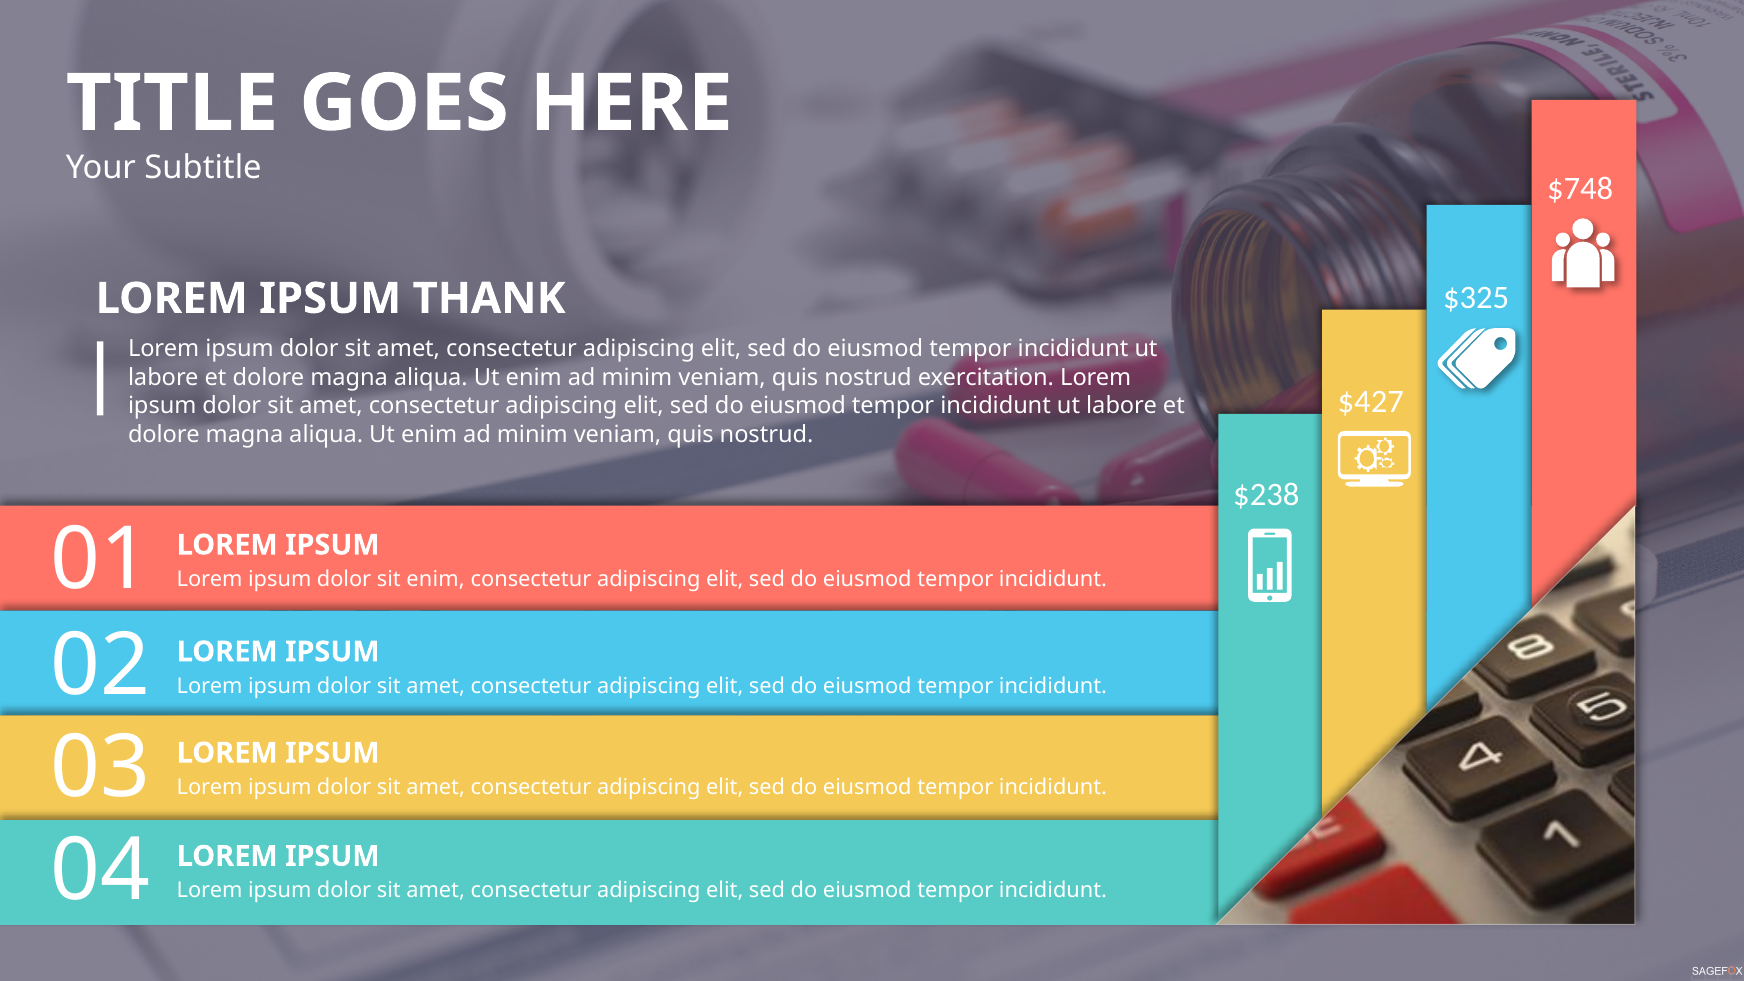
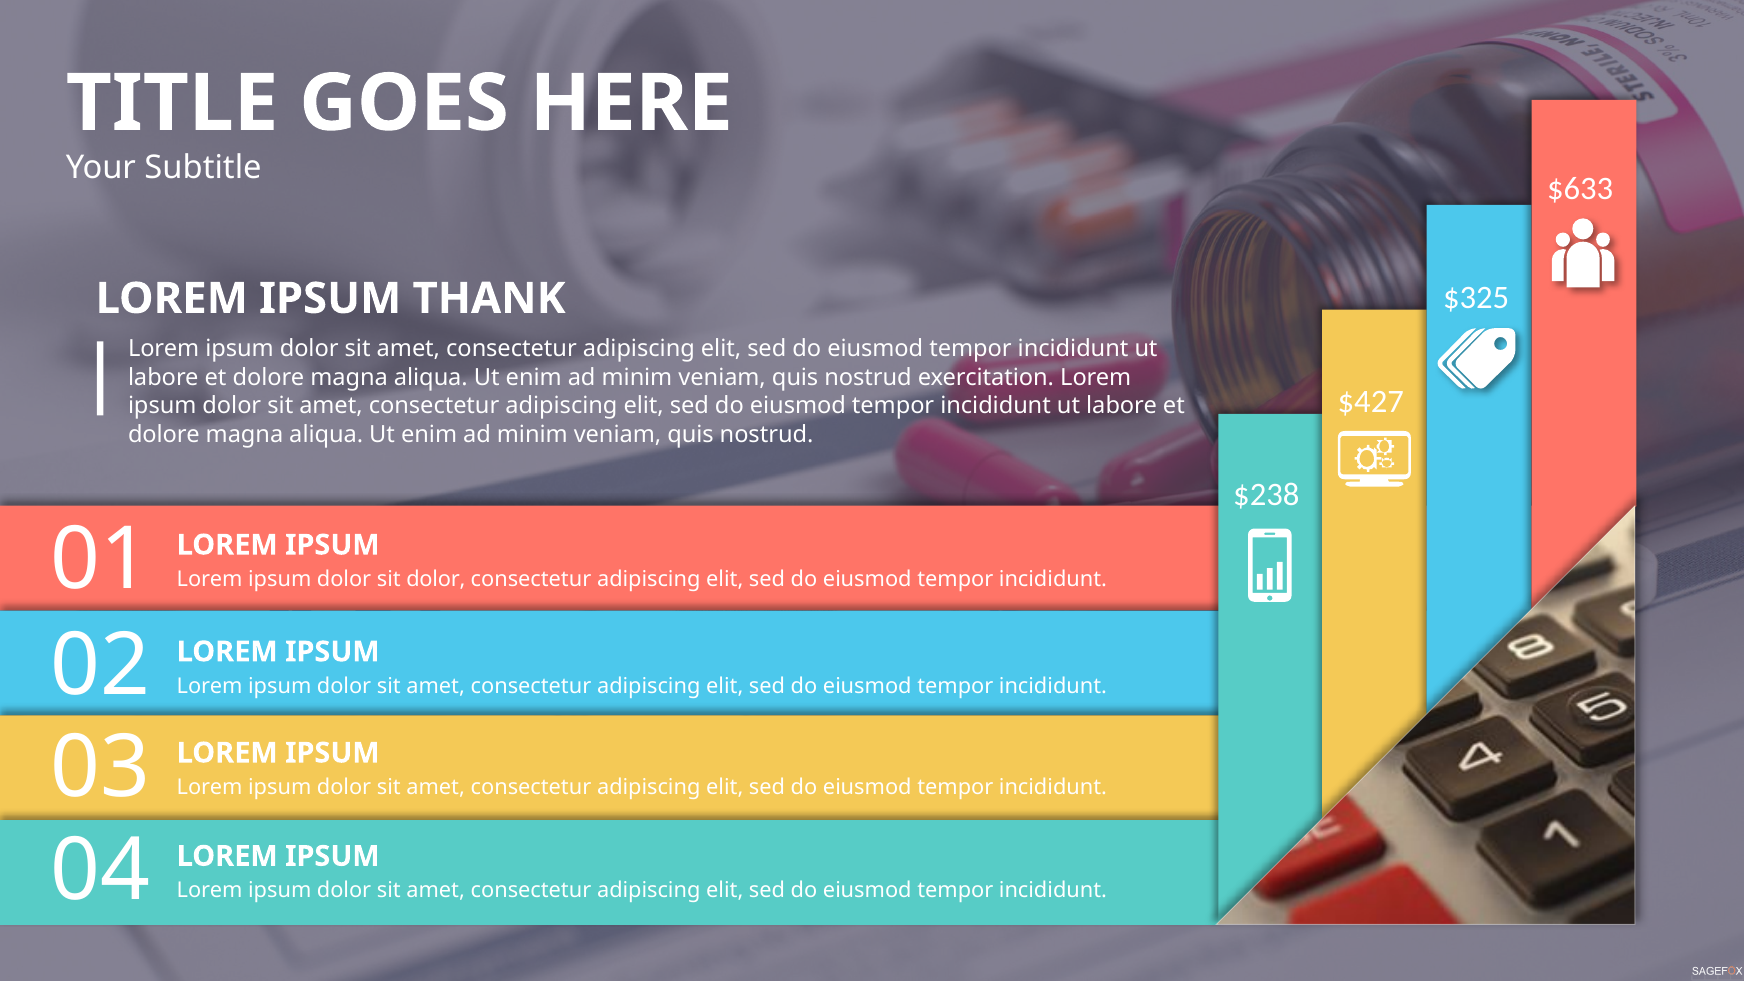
$748: $748 -> $633
sit enim: enim -> dolor
